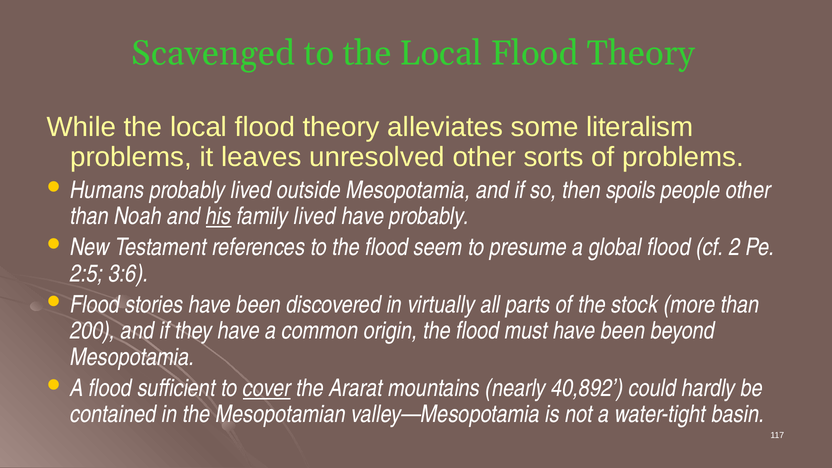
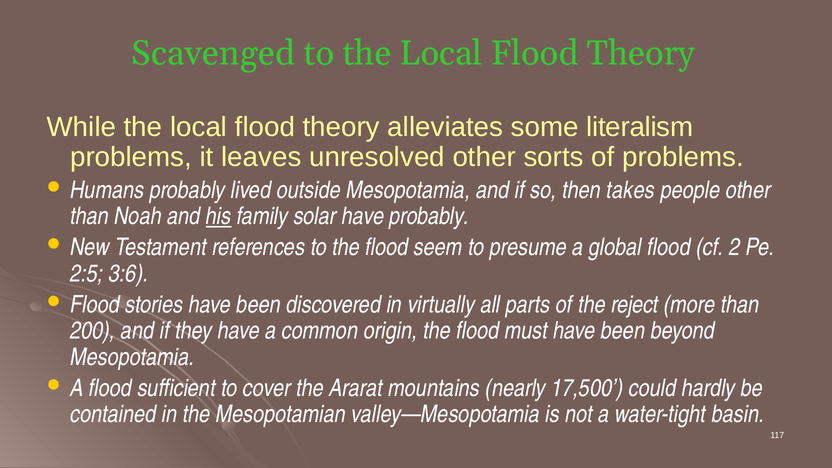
spoils: spoils -> takes
family lived: lived -> solar
stock: stock -> reject
cover underline: present -> none
40,892: 40,892 -> 17,500
